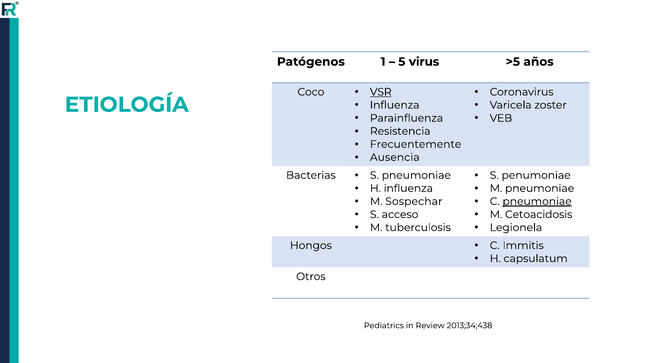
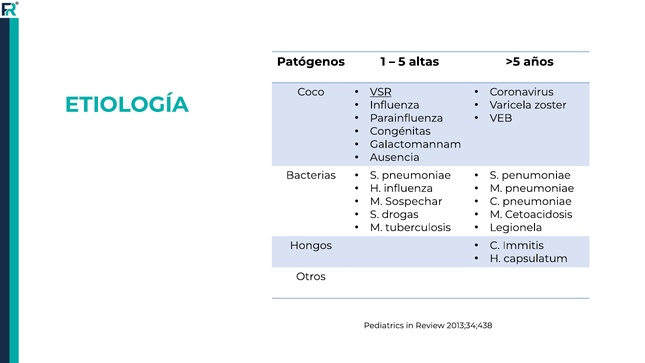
virus: virus -> altas
Resistencia: Resistencia -> Congénitas
Frecuentemente: Frecuentemente -> Galactomannam
pneumoniae at (537, 201) underline: present -> none
acceso: acceso -> drogas
